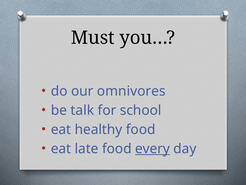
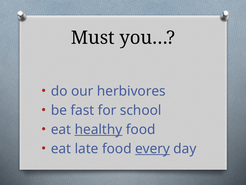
omnivores: omnivores -> herbivores
talk: talk -> fast
healthy underline: none -> present
